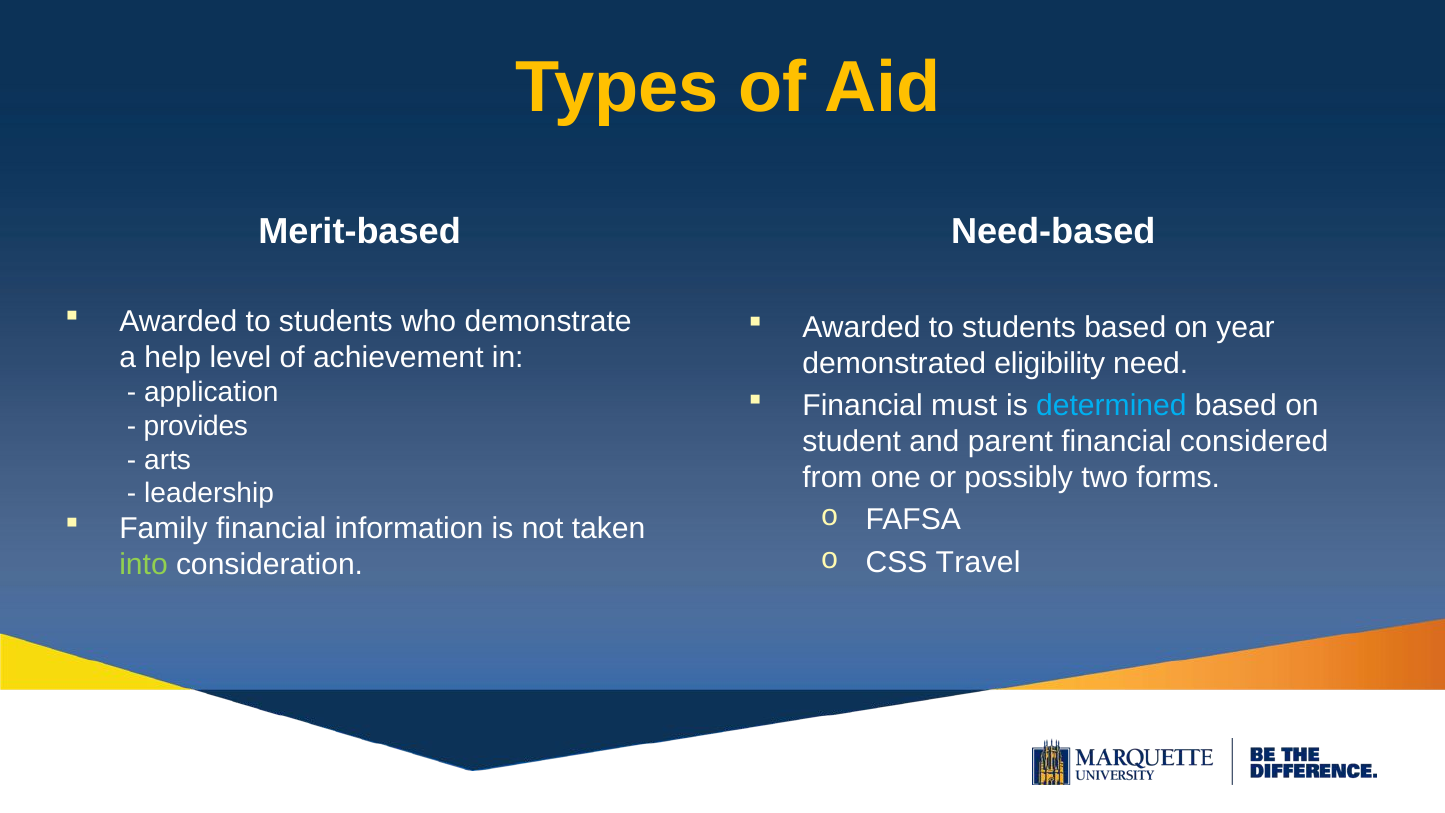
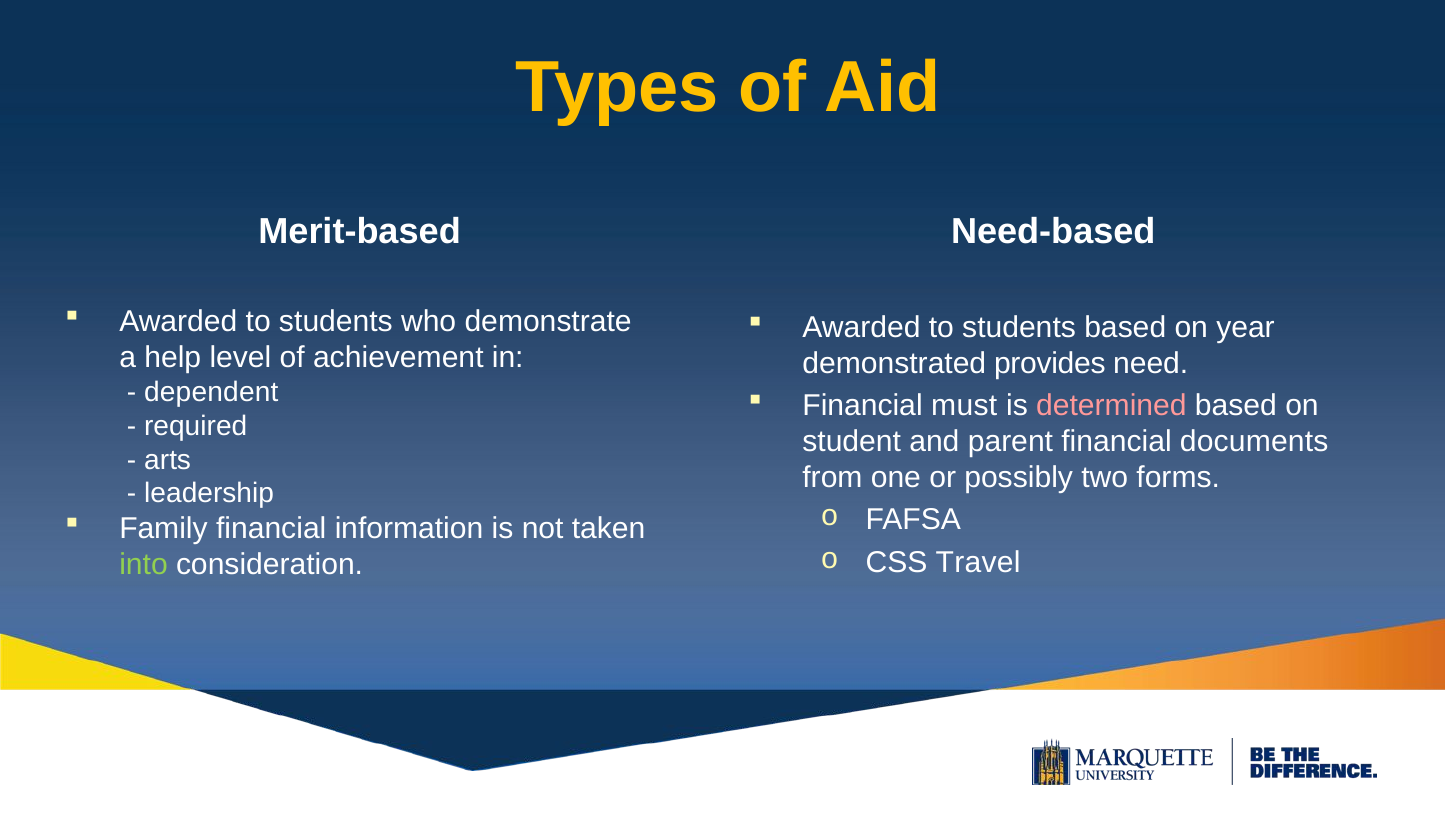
eligibility: eligibility -> provides
application: application -> dependent
determined colour: light blue -> pink
provides: provides -> required
considered: considered -> documents
